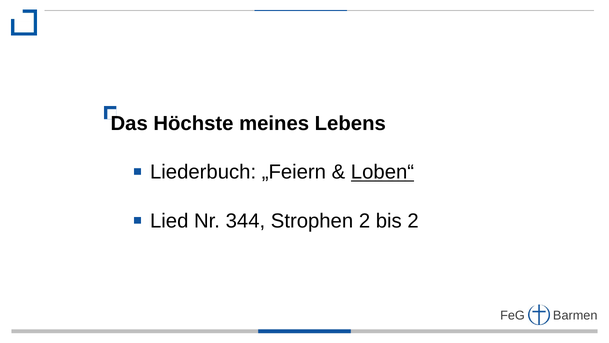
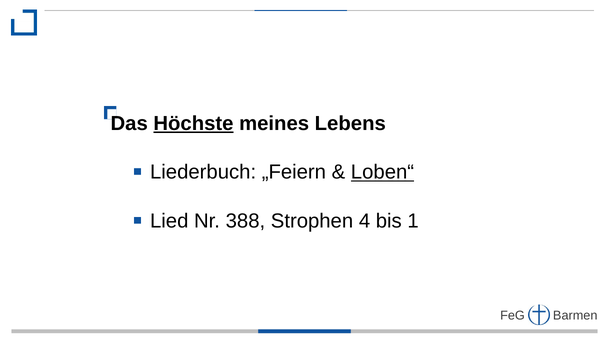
Höchste underline: none -> present
344: 344 -> 388
Strophen 2: 2 -> 4
bis 2: 2 -> 1
